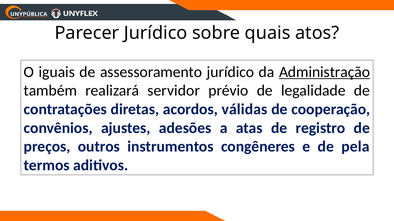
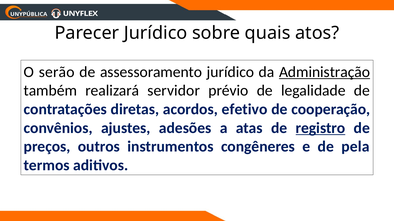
iguais: iguais -> serão
válidas: válidas -> efetivo
registro underline: none -> present
